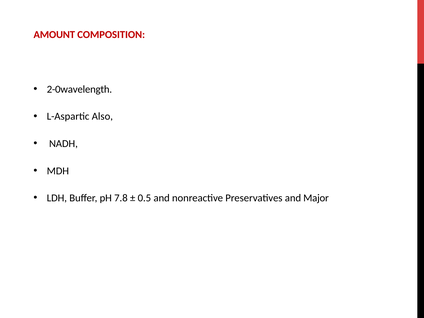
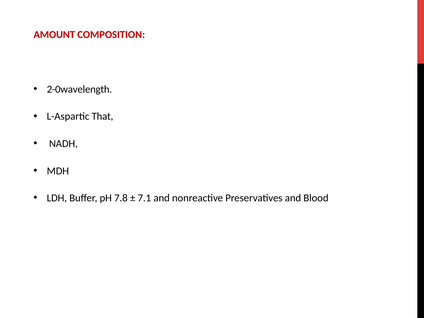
Also: Also -> That
0.5: 0.5 -> 7.1
Major: Major -> Blood
